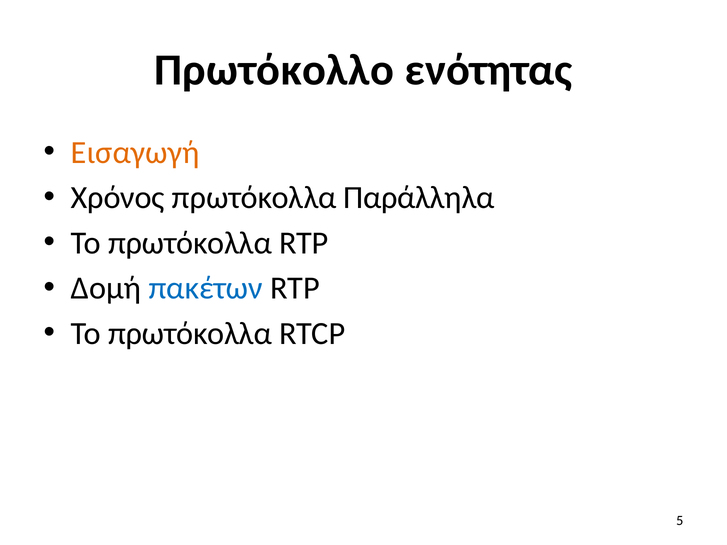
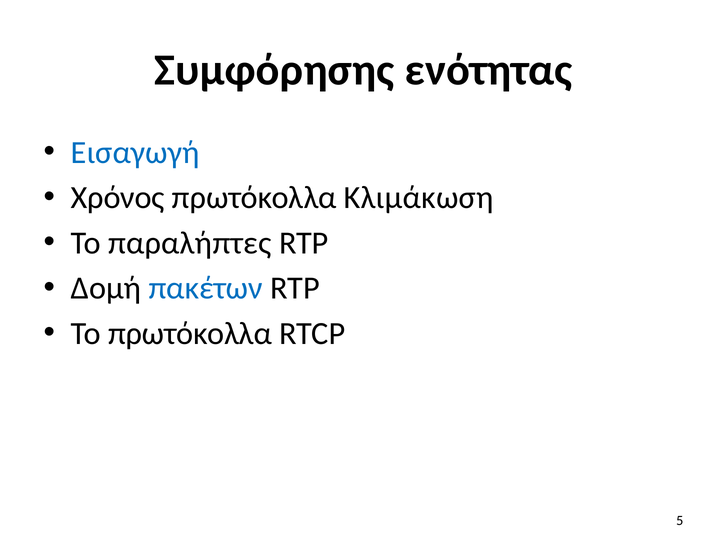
Πρωτόκολλο: Πρωτόκολλο -> Συμφόρησης
Εισαγωγή colour: orange -> blue
Παράλληλα: Παράλληλα -> Κλιμάκωση
πρωτόκολλα at (190, 243): πρωτόκολλα -> παραλήπτες
